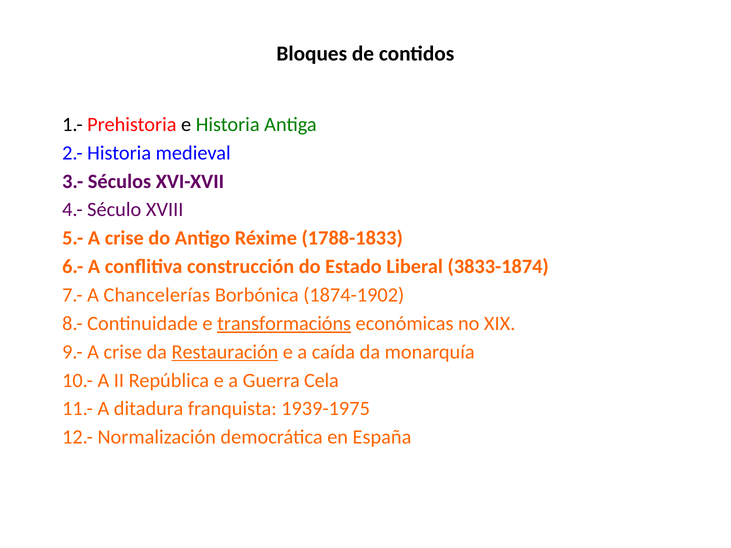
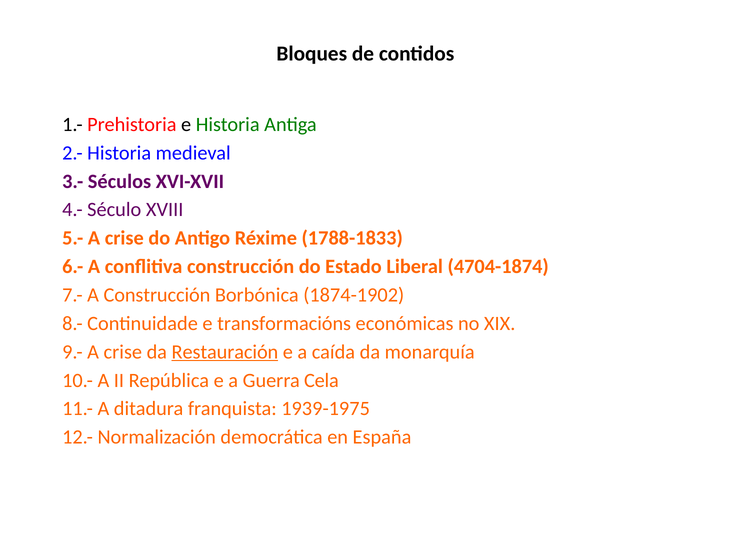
3833-1874: 3833-1874 -> 4704-1874
A Chancelerías: Chancelerías -> Construcción
transformacións underline: present -> none
